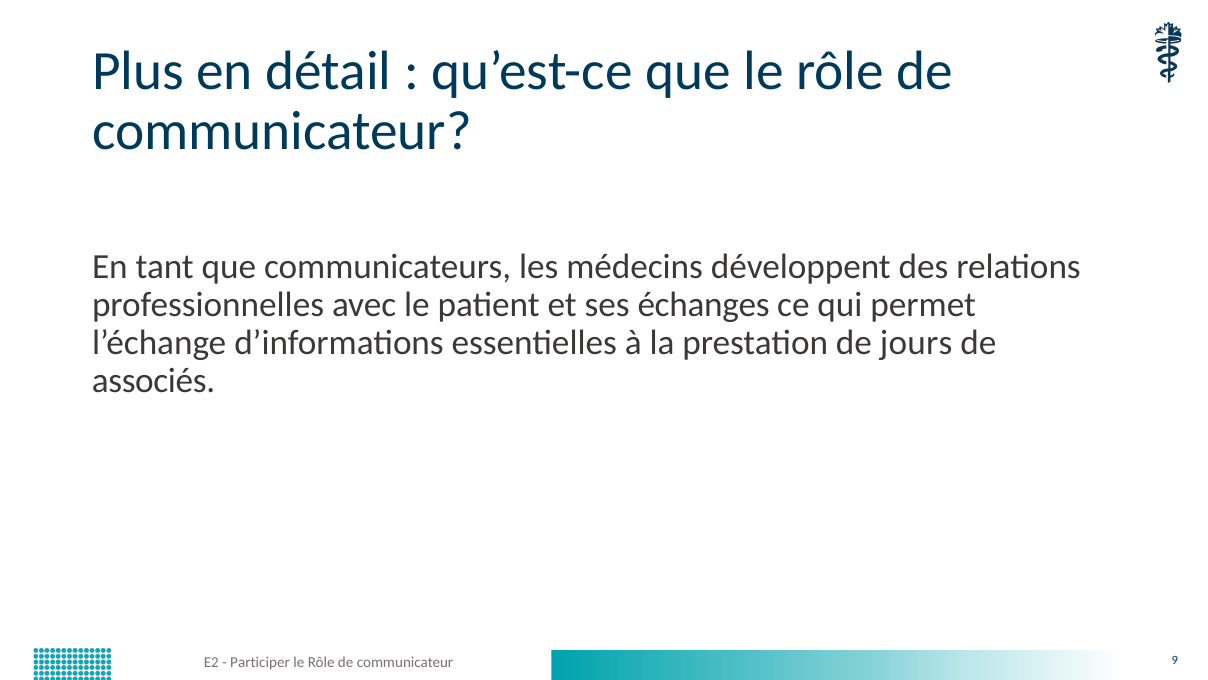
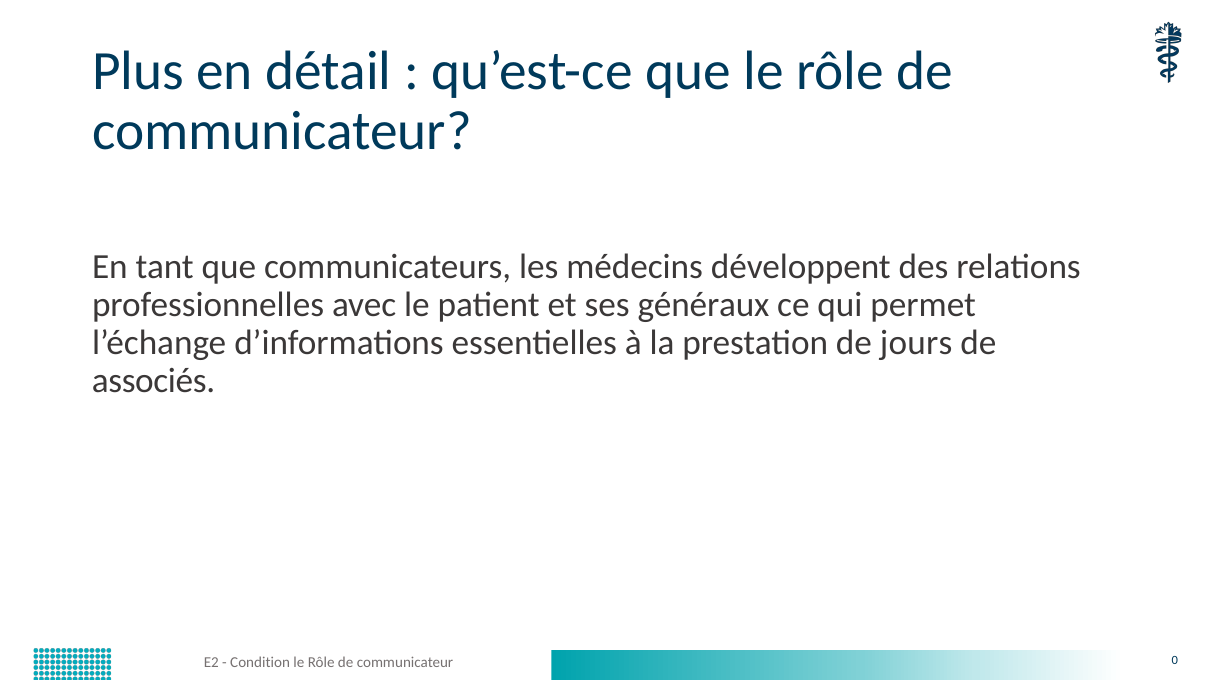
échanges: échanges -> généraux
Participer: Participer -> Condition
9: 9 -> 0
